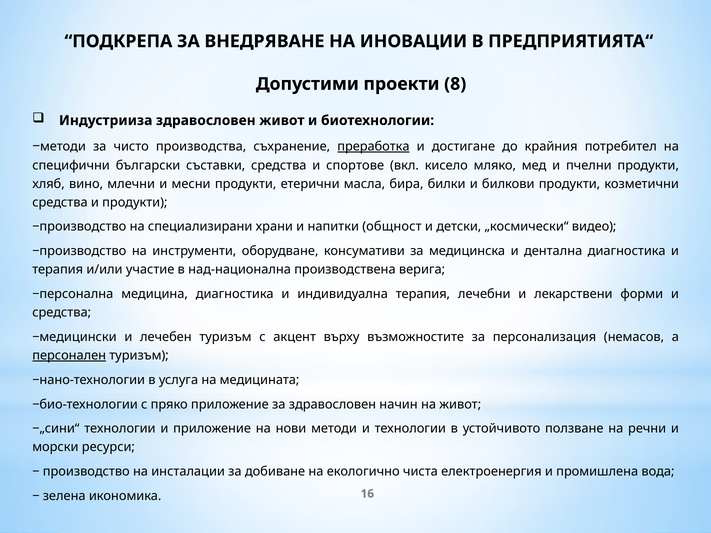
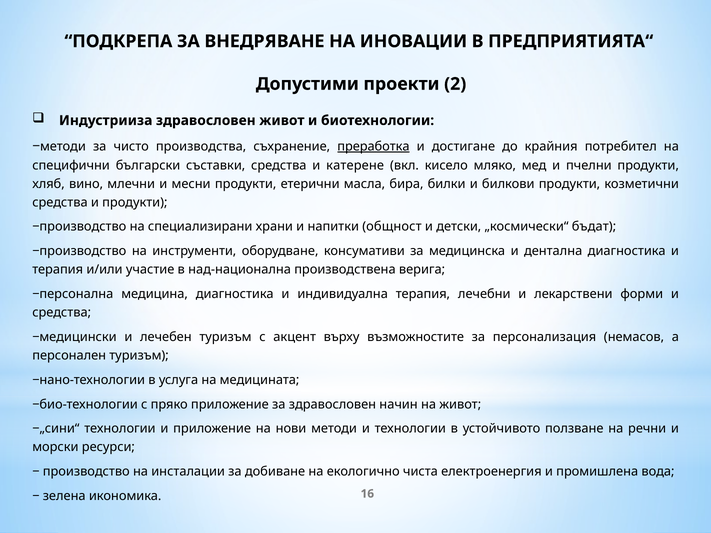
8: 8 -> 2
спортове: спортове -> катерене
видео: видео -> бъдат
персонален underline: present -> none
